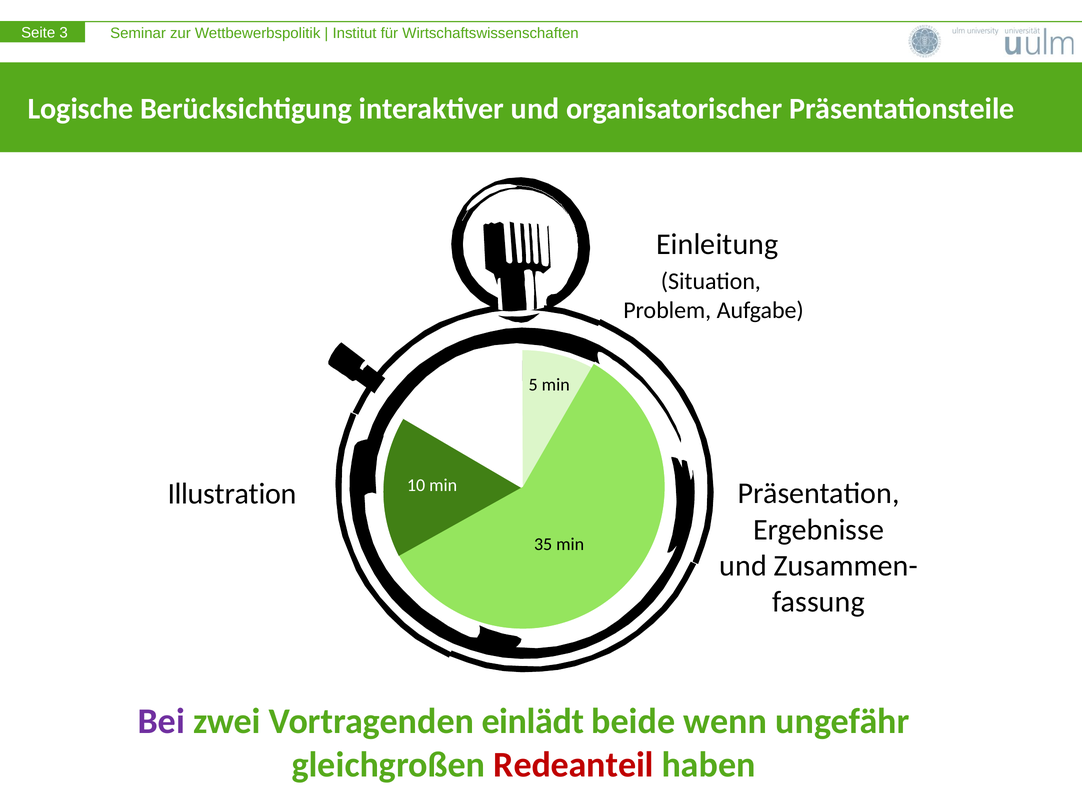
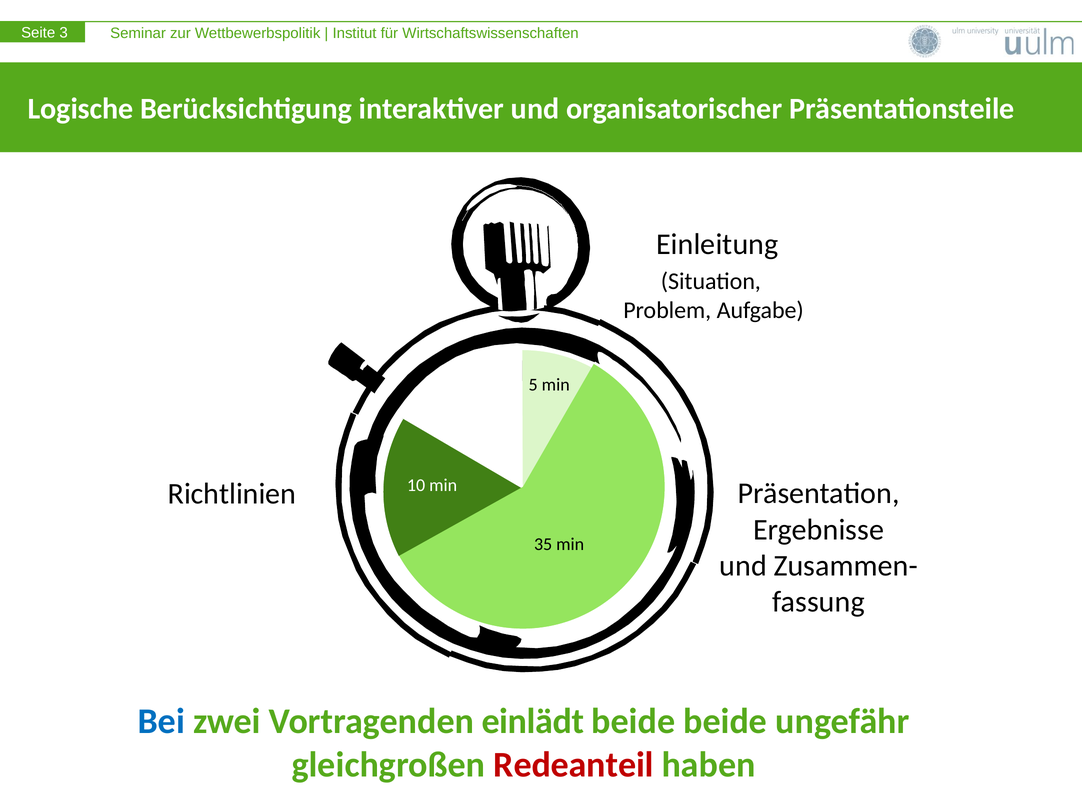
Illustration: Illustration -> Richtlinien
Bei colour: purple -> blue
beide wenn: wenn -> beide
